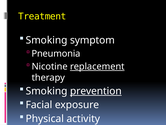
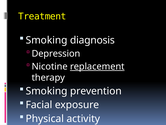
symptom: symptom -> diagnosis
Pneumonia: Pneumonia -> Depression
prevention underline: present -> none
